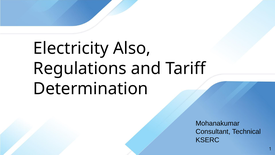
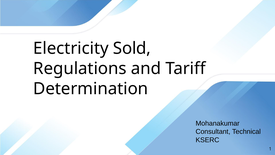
Also: Also -> Sold
